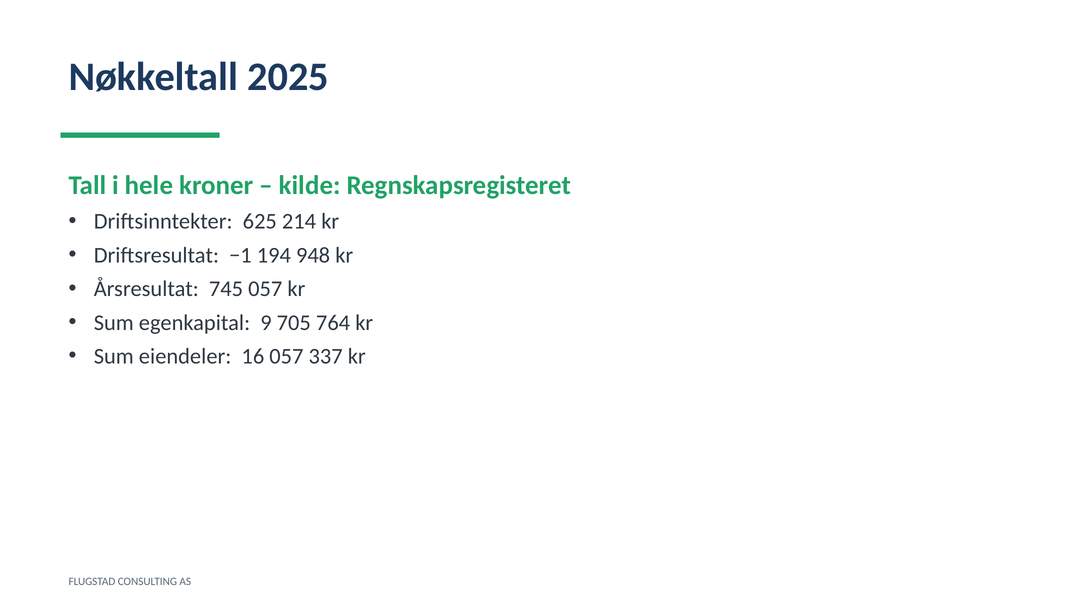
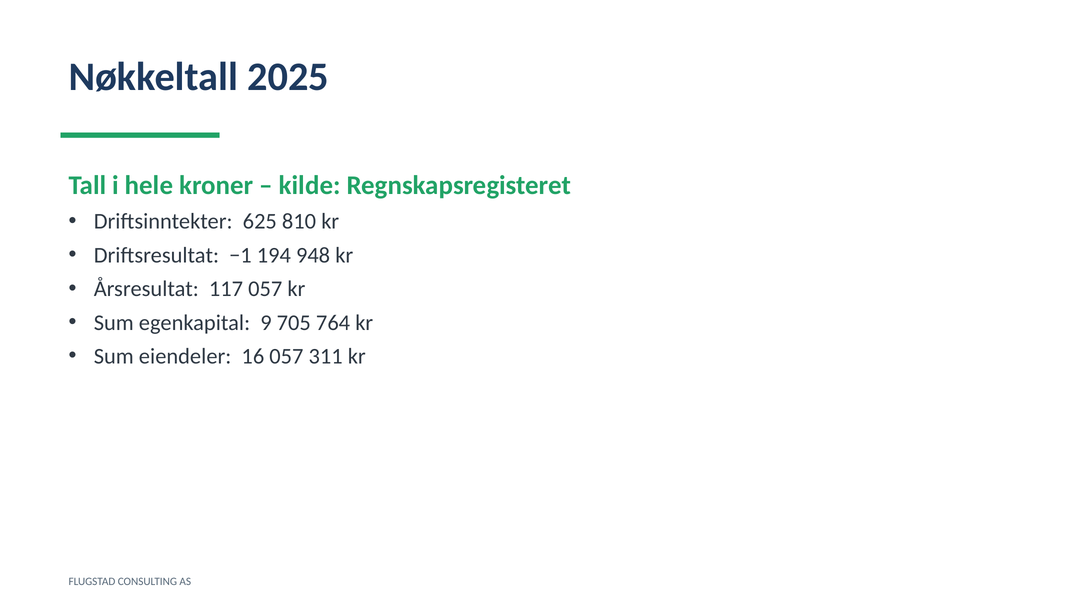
214: 214 -> 810
745: 745 -> 117
337: 337 -> 311
